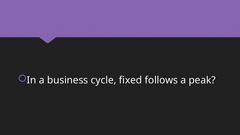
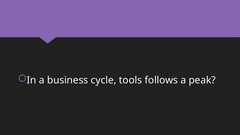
fixed: fixed -> tools
